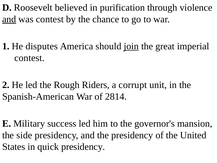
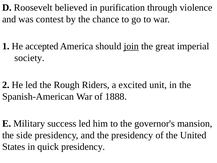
and at (9, 19) underline: present -> none
disputes: disputes -> accepted
contest at (29, 58): contest -> society
corrupt: corrupt -> excited
2814: 2814 -> 1888
